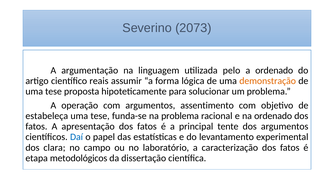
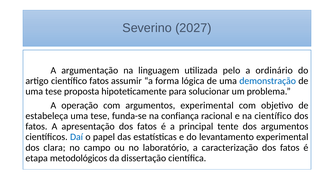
2073: 2073 -> 2027
a ordenado: ordenado -> ordinário
científico reais: reais -> fatos
demonstração colour: orange -> blue
argumentos assentimento: assentimento -> experimental
na problema: problema -> confiança
na ordenado: ordenado -> científico
